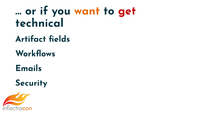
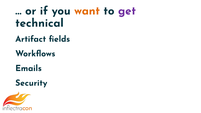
get colour: red -> purple
